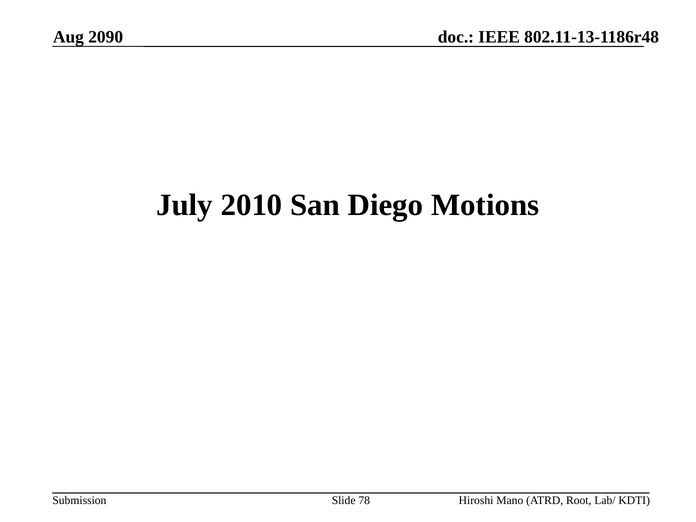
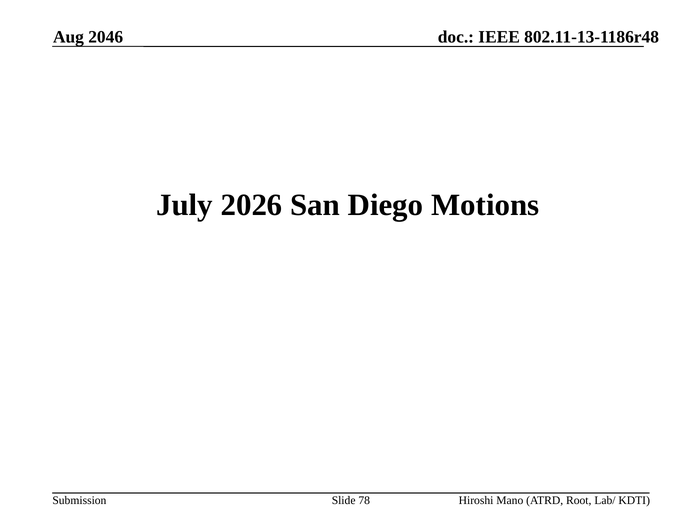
2090: 2090 -> 2046
2010: 2010 -> 2026
